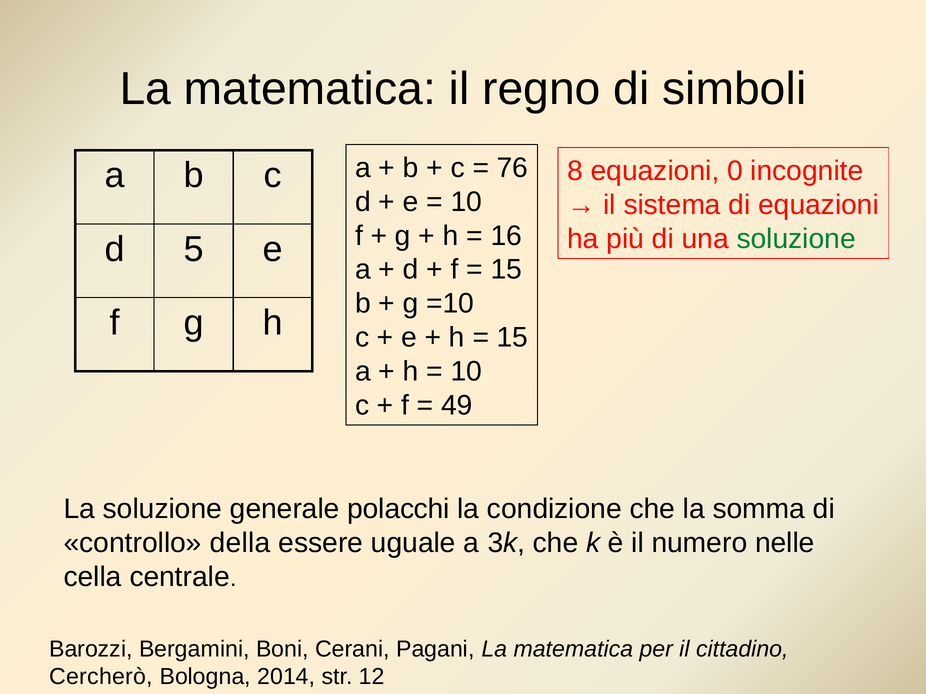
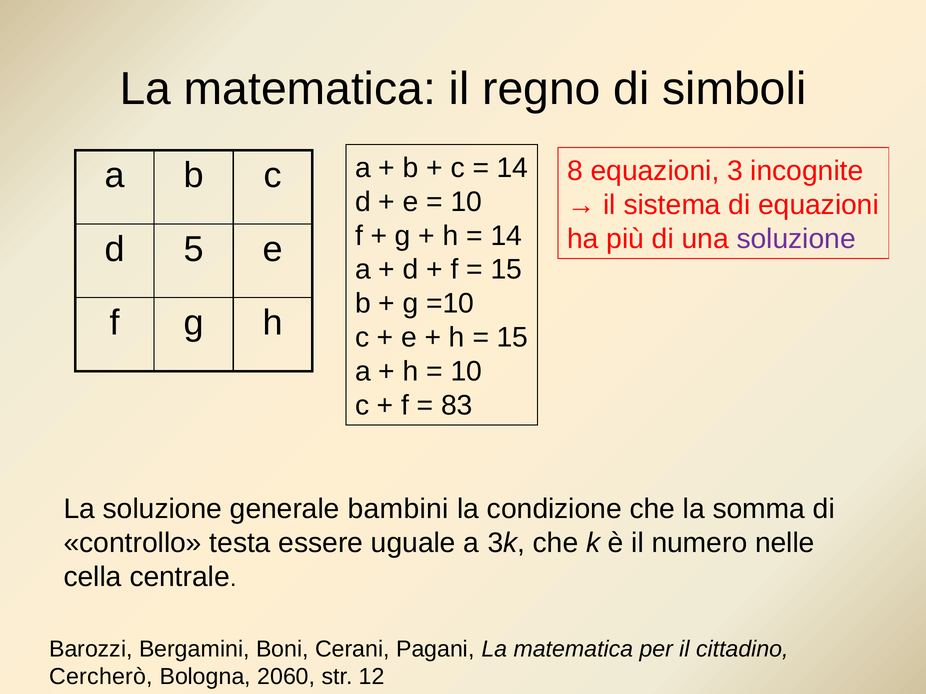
76 at (512, 168): 76 -> 14
0: 0 -> 3
16 at (506, 236): 16 -> 14
soluzione at (796, 239) colour: green -> purple
49: 49 -> 83
polacchi: polacchi -> bambini
della: della -> testa
2014: 2014 -> 2060
